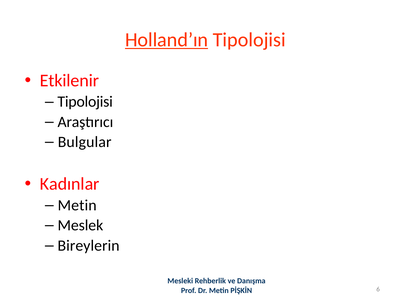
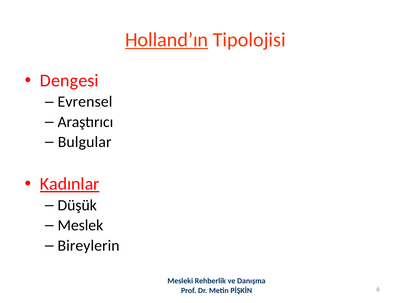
Etkilenir: Etkilenir -> Dengesi
Tipolojisi at (85, 102): Tipolojisi -> Evrensel
Kadınlar underline: none -> present
Metin at (77, 205): Metin -> Düşük
